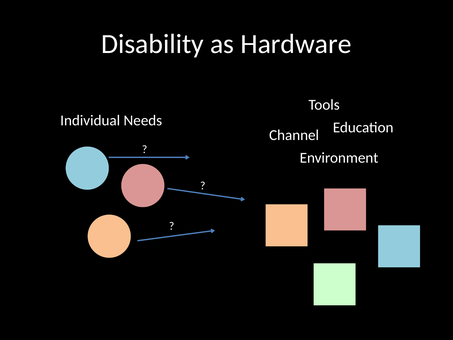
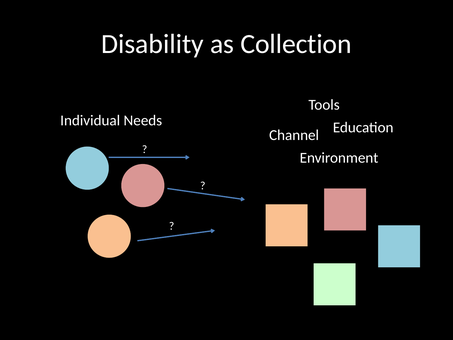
Hardware: Hardware -> Collection
